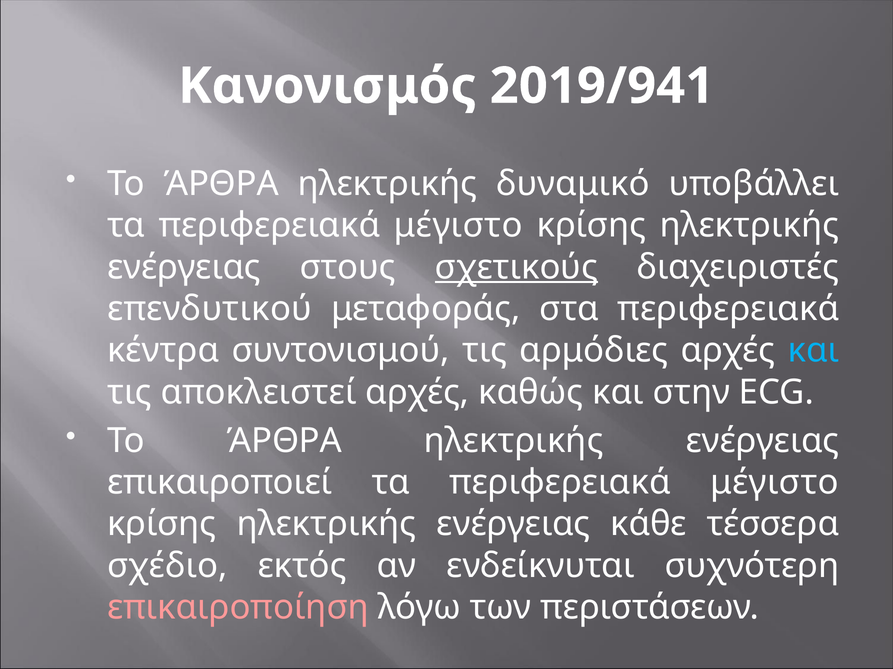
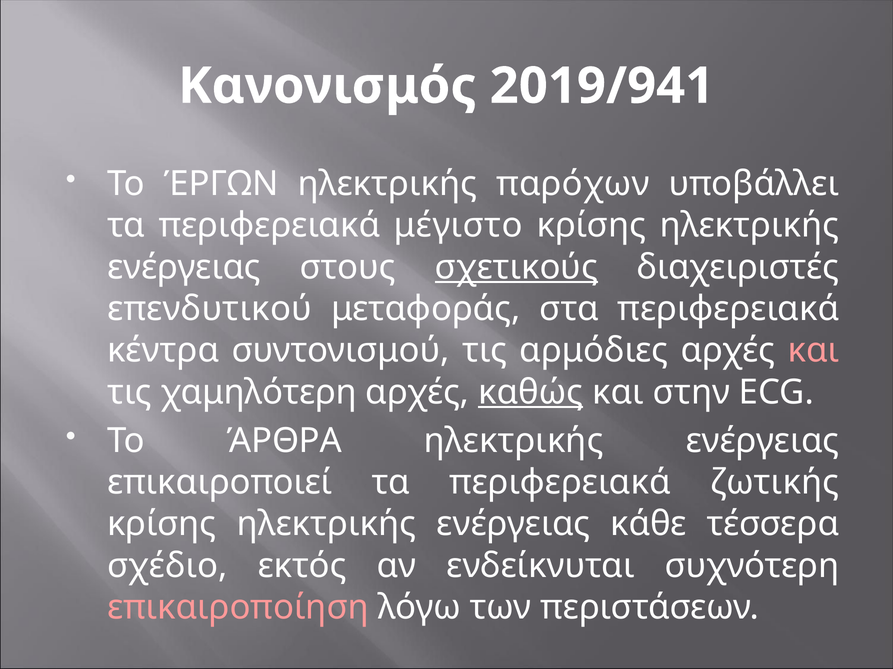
ΆΡΘΡΑ at (221, 184): ΆΡΘΡΑ -> ΈΡΓΩΝ
δυναμικό: δυναμικό -> παρόχων
και at (814, 351) colour: light blue -> pink
αποκλειστεί: αποκλειστεί -> χαμηλότερη
καθώς underline: none -> present
επικαιροποιεί τα περιφερειακά μέγιστο: μέγιστο -> ζωτικής
